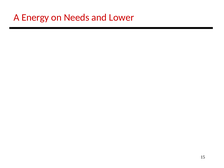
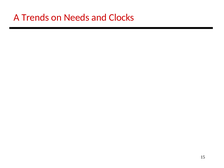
Energy: Energy -> Trends
Lower: Lower -> Clocks
